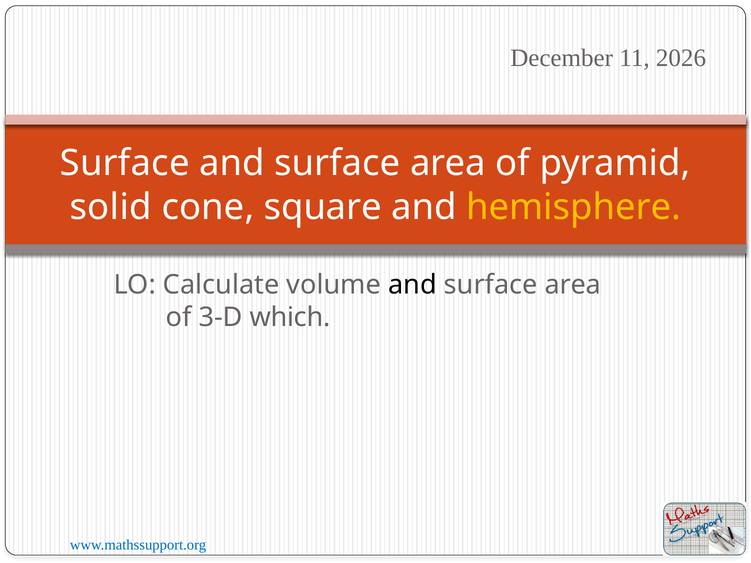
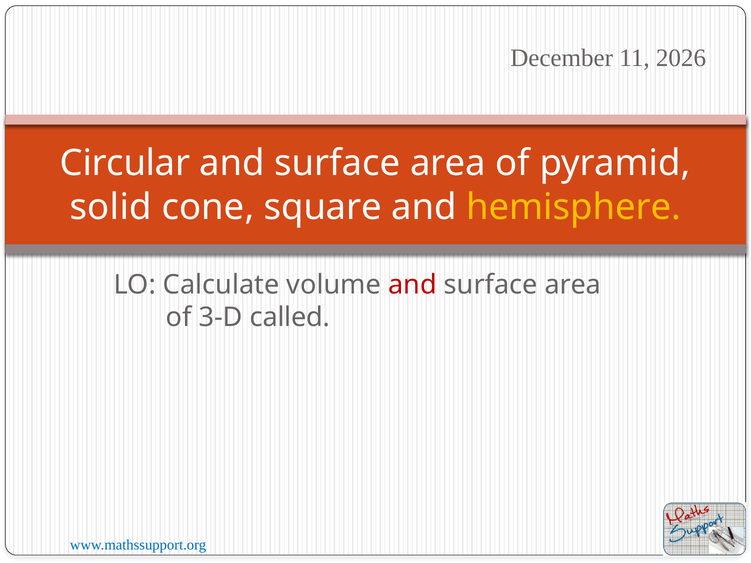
Surface at (125, 163): Surface -> Circular
and at (412, 285) colour: black -> red
which: which -> called
